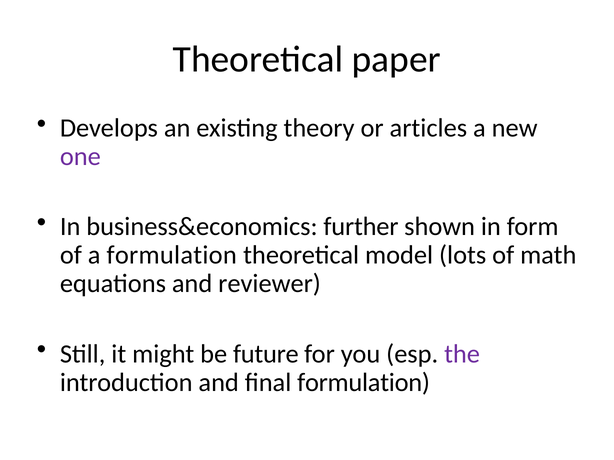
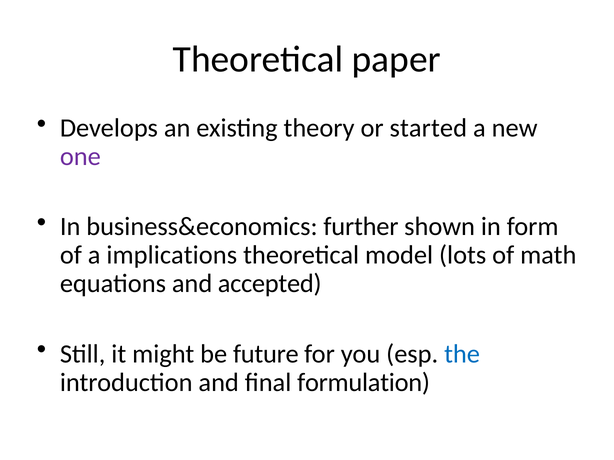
articles: articles -> started
a formulation: formulation -> implications
reviewer: reviewer -> accepted
the colour: purple -> blue
